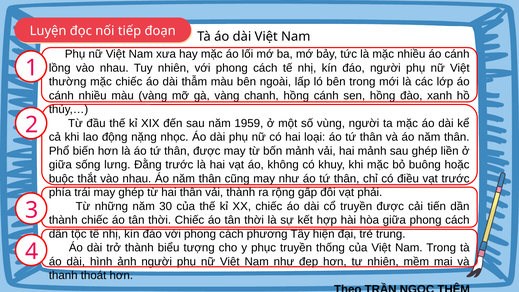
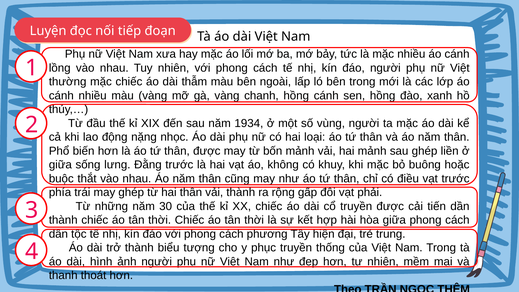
1959: 1959 -> 1934
